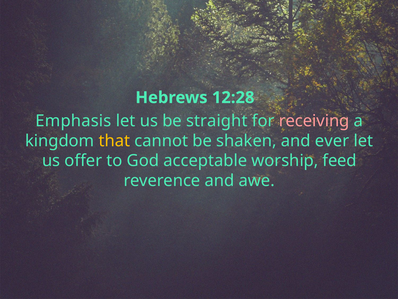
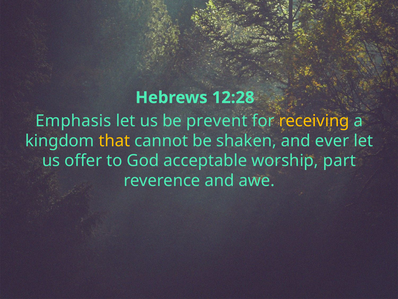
straight: straight -> prevent
receiving colour: pink -> yellow
feed: feed -> part
